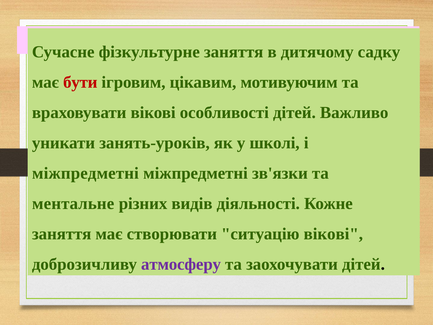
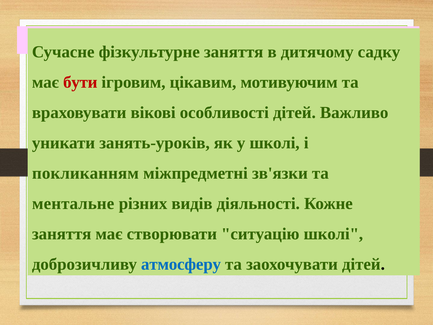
міжпредметні at (85, 173): міжпредметні -> покликанням
ситуацію вікові: вікові -> школі
атмосферу colour: purple -> blue
